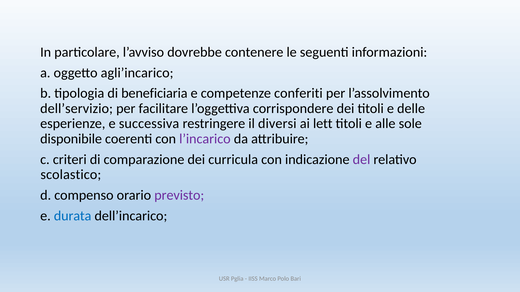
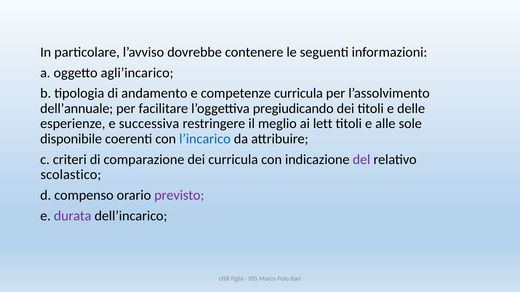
beneficiaria: beneficiaria -> andamento
competenze conferiti: conferiti -> curricula
dell’servizio: dell’servizio -> dell’annuale
corrispondere: corrispondere -> pregiudicando
diversi: diversi -> meglio
l’incarico colour: purple -> blue
durata colour: blue -> purple
